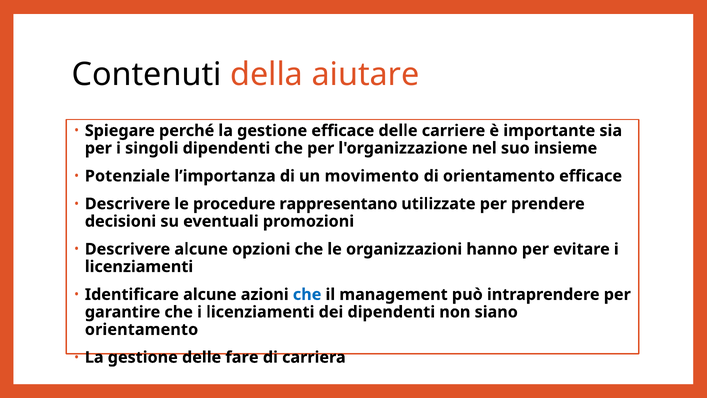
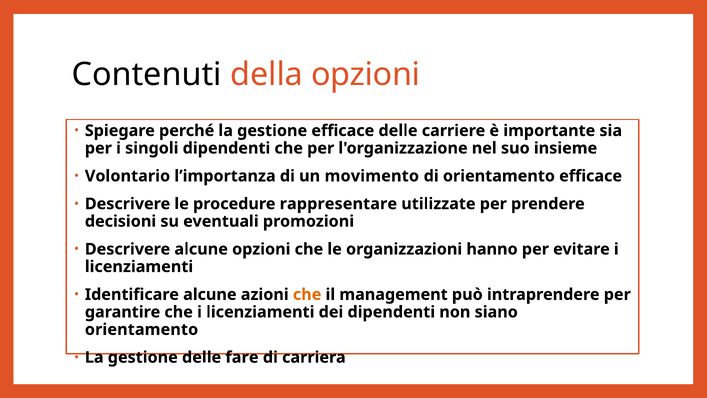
della aiutare: aiutare -> opzioni
Potenziale: Potenziale -> Volontario
rappresentano: rappresentano -> rappresentare
che at (307, 294) colour: blue -> orange
